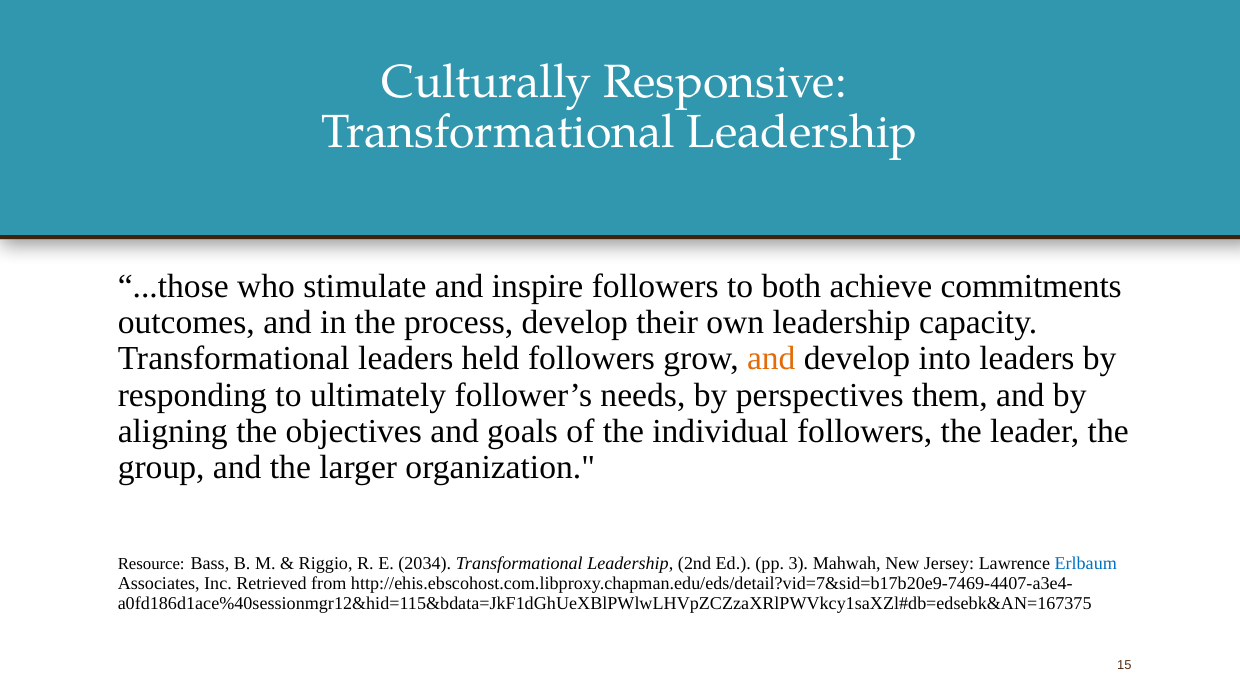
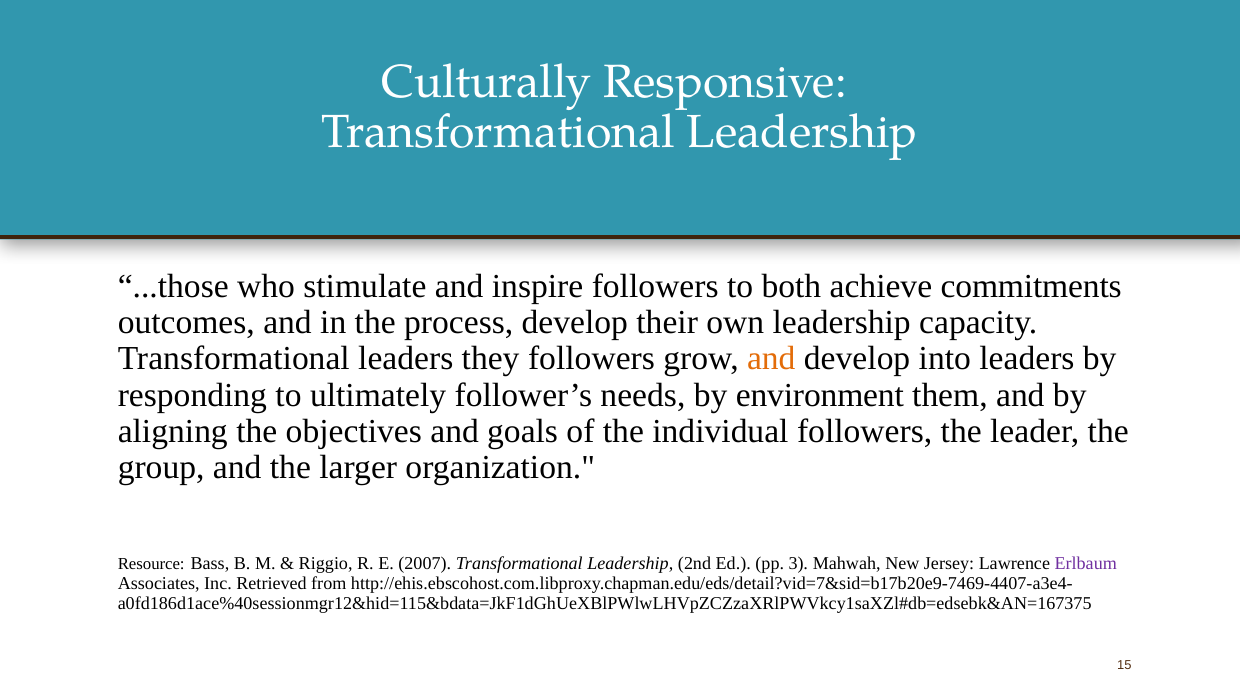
held: held -> they
perspectives: perspectives -> environment
2034: 2034 -> 2007
Erlbaum colour: blue -> purple
